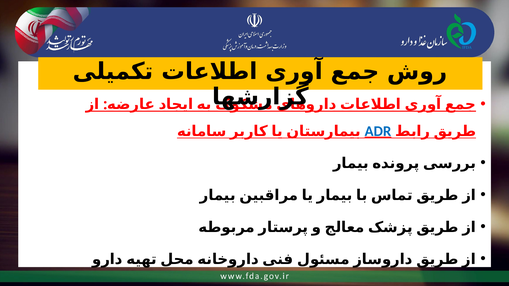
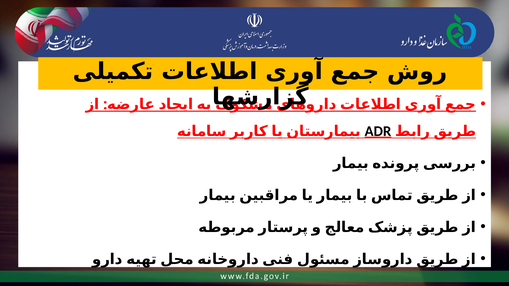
ADR colour: blue -> black
